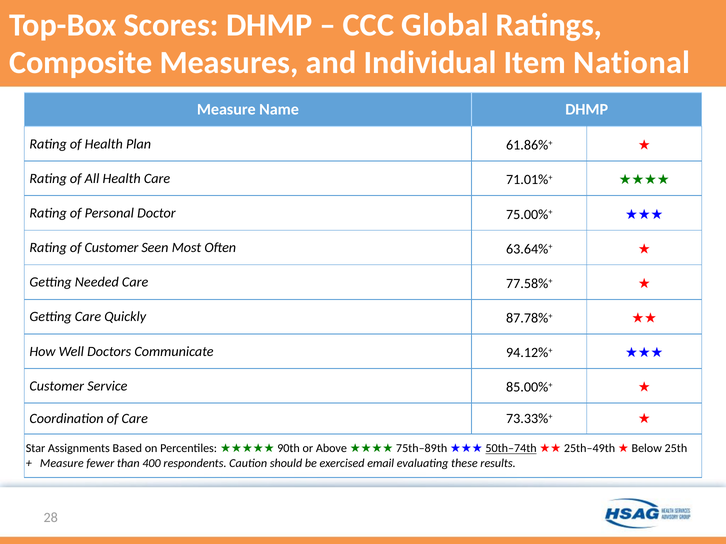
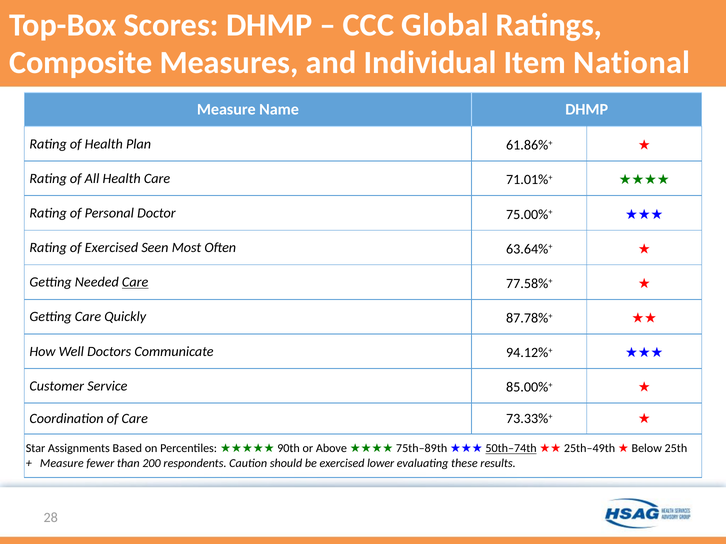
of Customer: Customer -> Exercised
Care at (135, 283) underline: none -> present
400: 400 -> 200
email: email -> lower
